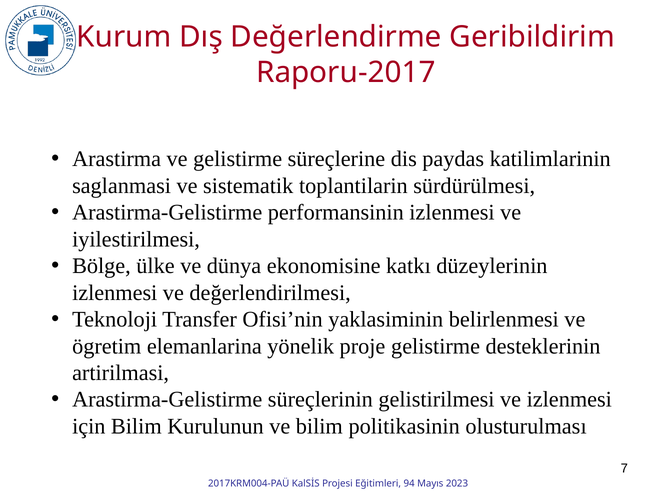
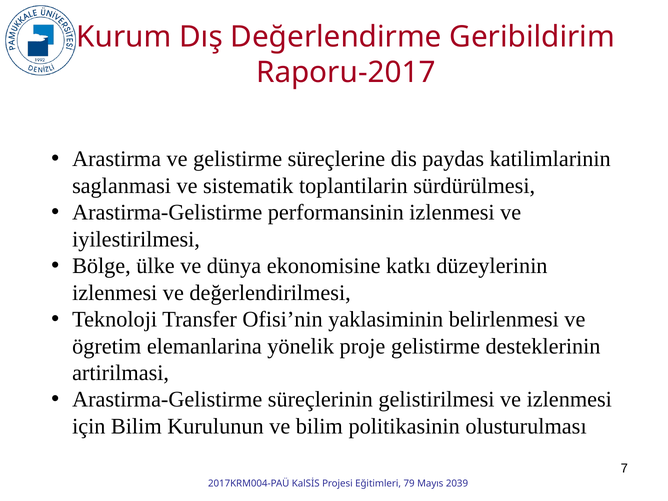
94: 94 -> 79
2023: 2023 -> 2039
